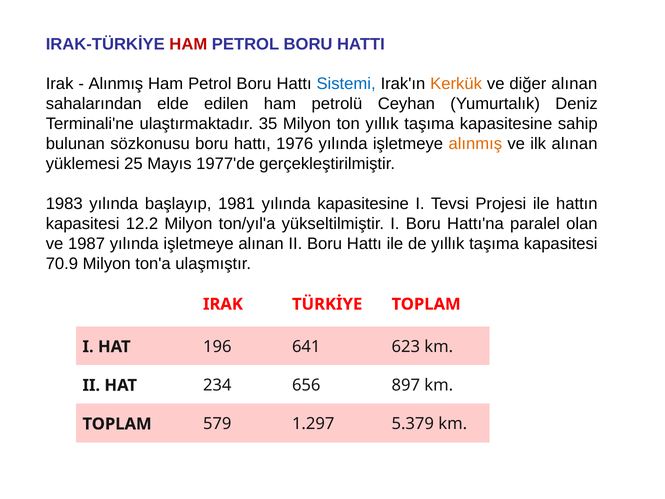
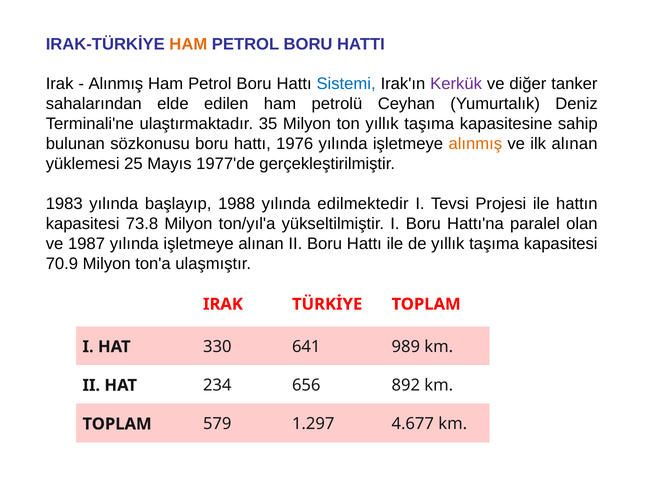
HAM at (188, 44) colour: red -> orange
Kerkük colour: orange -> purple
diğer alınan: alınan -> tanker
1981: 1981 -> 1988
yılında kapasitesine: kapasitesine -> edilmektedir
12.2: 12.2 -> 73.8
196: 196 -> 330
623: 623 -> 989
897: 897 -> 892
5.379: 5.379 -> 4.677
